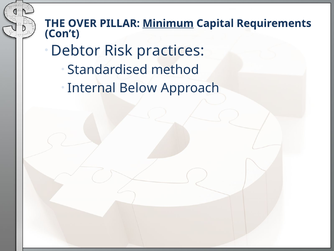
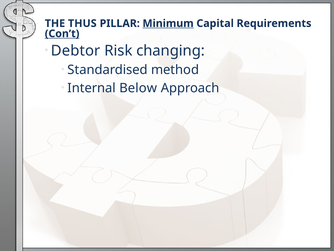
OVER: OVER -> THUS
Con’t underline: none -> present
practices: practices -> changing
